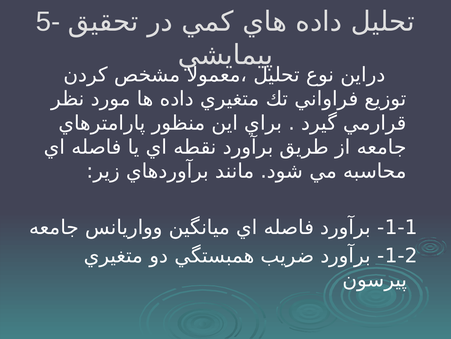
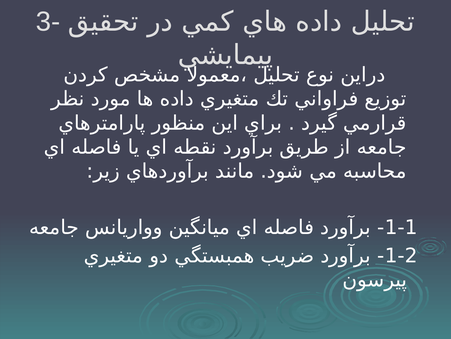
5-: 5- -> 3-
